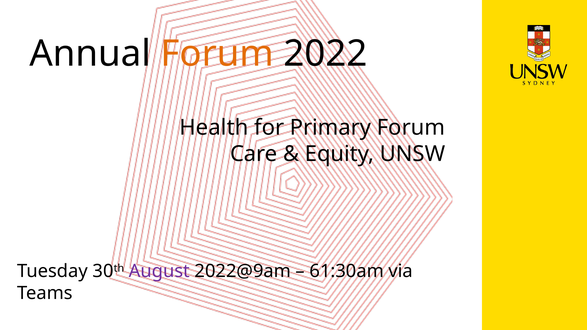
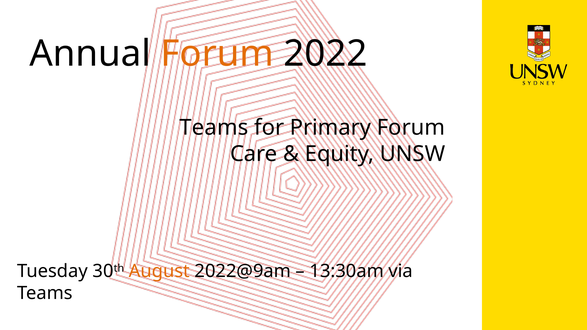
Health at (214, 128): Health -> Teams
August colour: purple -> orange
61:30am: 61:30am -> 13:30am
